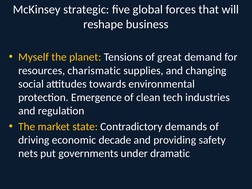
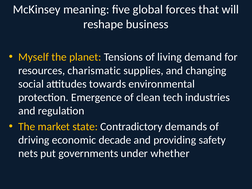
strategic: strategic -> meaning
great: great -> living
dramatic: dramatic -> whether
